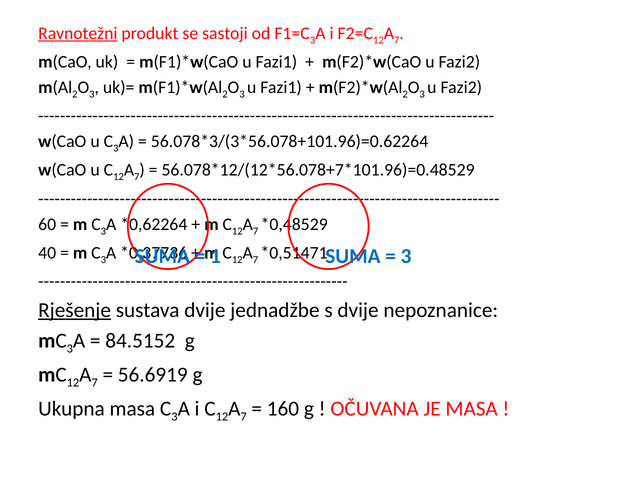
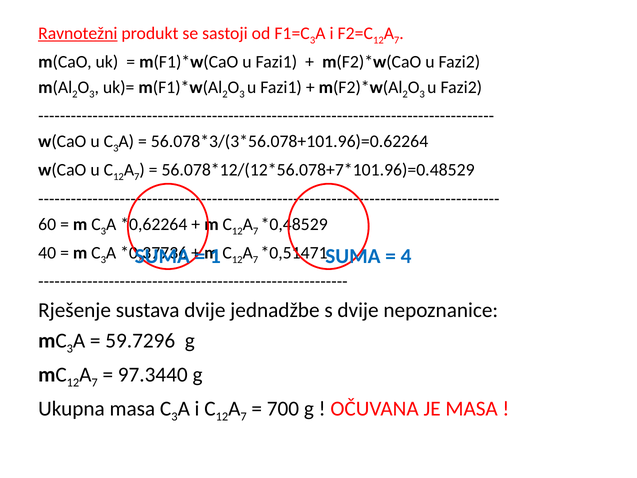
3 at (406, 256): 3 -> 4
Rješenje underline: present -> none
84.5152: 84.5152 -> 59.7296
56.6919: 56.6919 -> 97.3440
160: 160 -> 700
